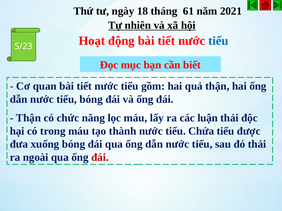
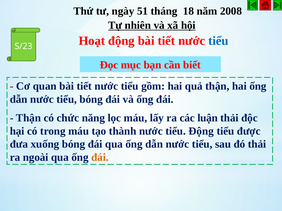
18: 18 -> 51
61: 61 -> 18
2021: 2021 -> 2008
tiểu Chứa: Chứa -> Động
đái at (100, 158) colour: red -> orange
